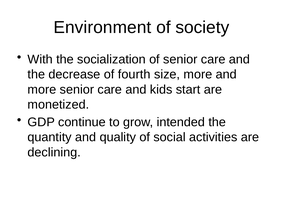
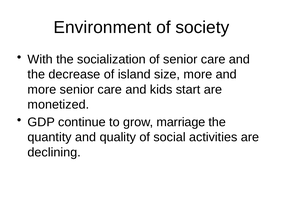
fourth: fourth -> island
intended: intended -> marriage
